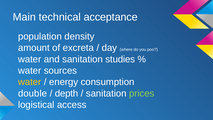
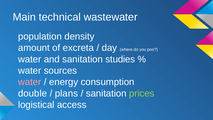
acceptance: acceptance -> wastewater
water at (30, 82) colour: yellow -> pink
depth: depth -> plans
